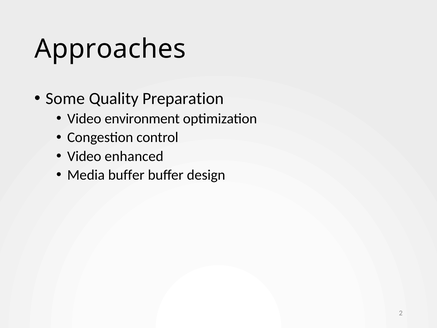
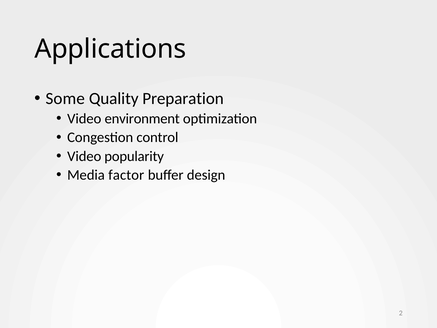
Approaches: Approaches -> Applications
enhanced: enhanced -> popularity
Media buffer: buffer -> factor
